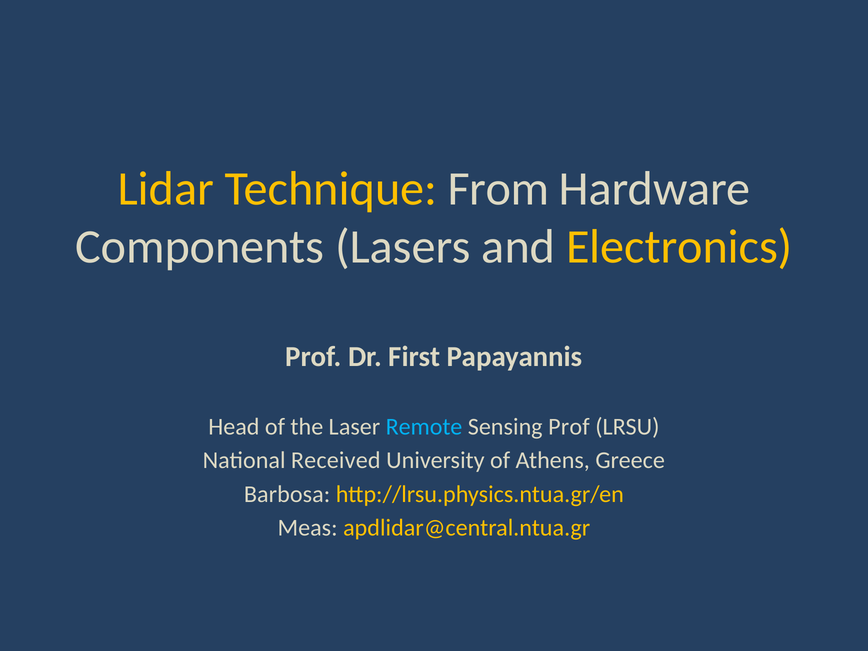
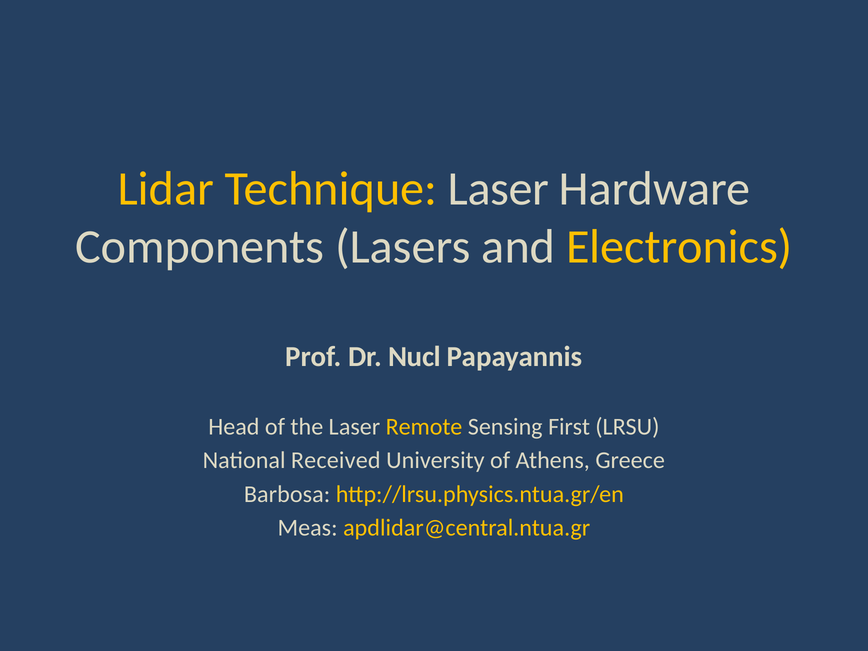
Technique From: From -> Laser
First: First -> Nucl
Remote colour: light blue -> yellow
Sensing Prof: Prof -> First
